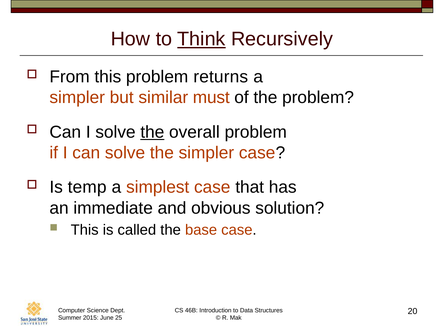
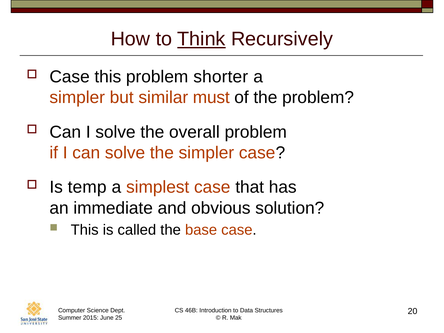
From at (70, 77): From -> Case
returns: returns -> shorter
the at (152, 132) underline: present -> none
